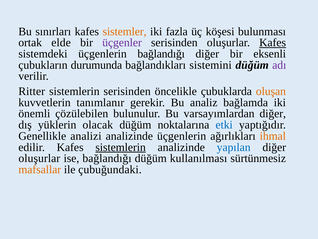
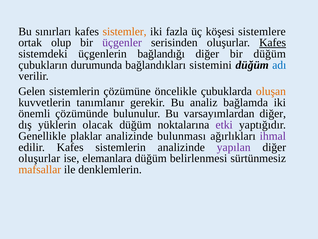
bulunması: bulunması -> sistemlere
elde: elde -> olup
bir eksenli: eksenli -> düğüm
adı colour: purple -> blue
Ritter: Ritter -> Gelen
sistemlerin serisinden: serisinden -> çözümüne
çözülebilen: çözülebilen -> çözümünde
etki colour: blue -> purple
analizi: analizi -> plaklar
analizinde üçgenlerin: üçgenlerin -> bulunması
ihmal colour: orange -> purple
sistemlerin at (121, 147) underline: present -> none
yapılan colour: blue -> purple
ise bağlandığı: bağlandığı -> elemanlara
kullanılması: kullanılması -> belirlenmesi
çubuğundaki: çubuğundaki -> denklemlerin
